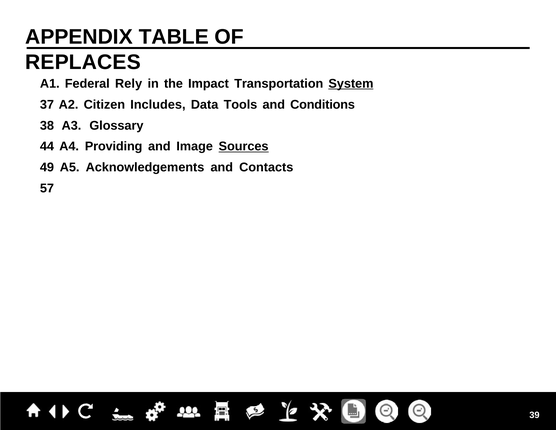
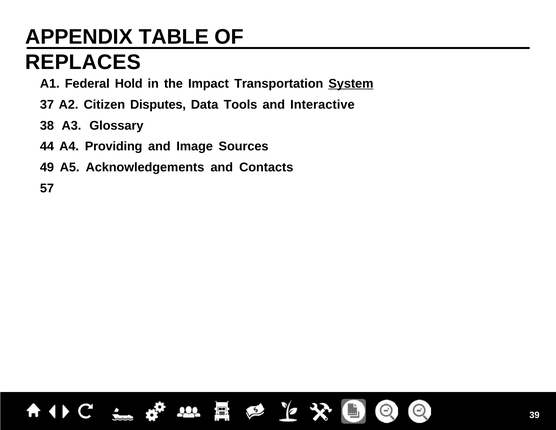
Rely: Rely -> Hold
Includes: Includes -> Disputes
Conditions: Conditions -> Interactive
Sources underline: present -> none
